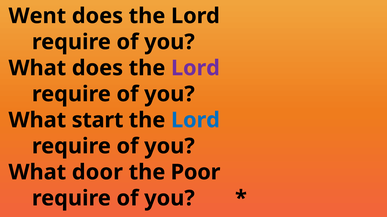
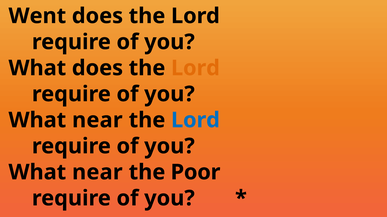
Lord at (195, 68) colour: purple -> orange
start at (98, 120): start -> near
door at (97, 173): door -> near
